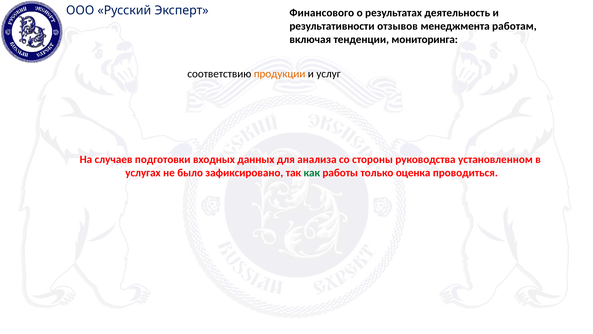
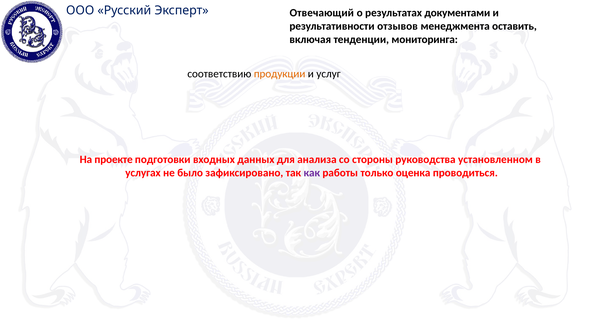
Финансового: Финансового -> Отвечающий
деятельность: деятельность -> документами
работам: работам -> оставить
случаев: случаев -> проекте
как colour: green -> purple
